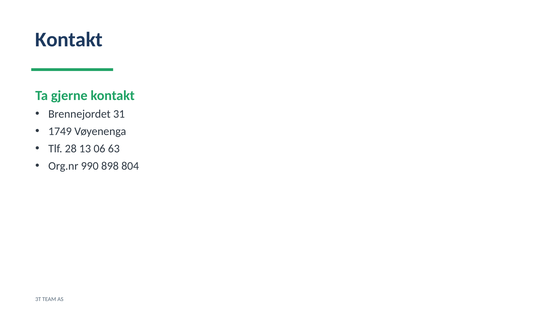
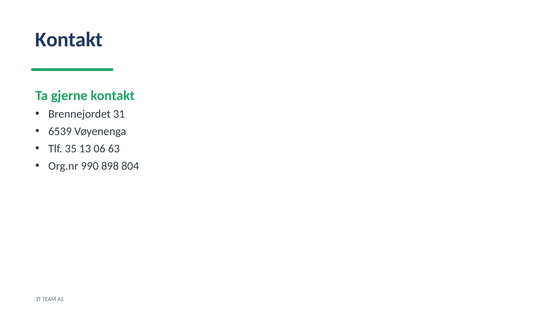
1749: 1749 -> 6539
28: 28 -> 35
